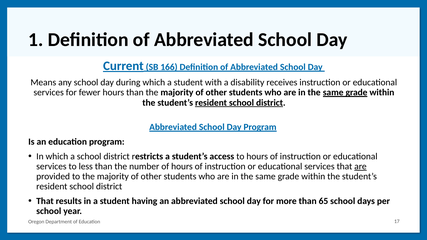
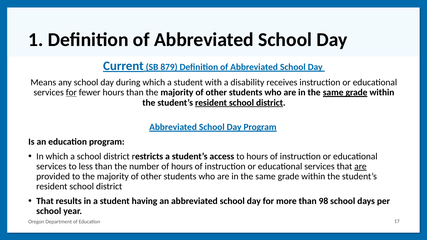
166: 166 -> 879
for at (71, 93) underline: none -> present
65: 65 -> 98
